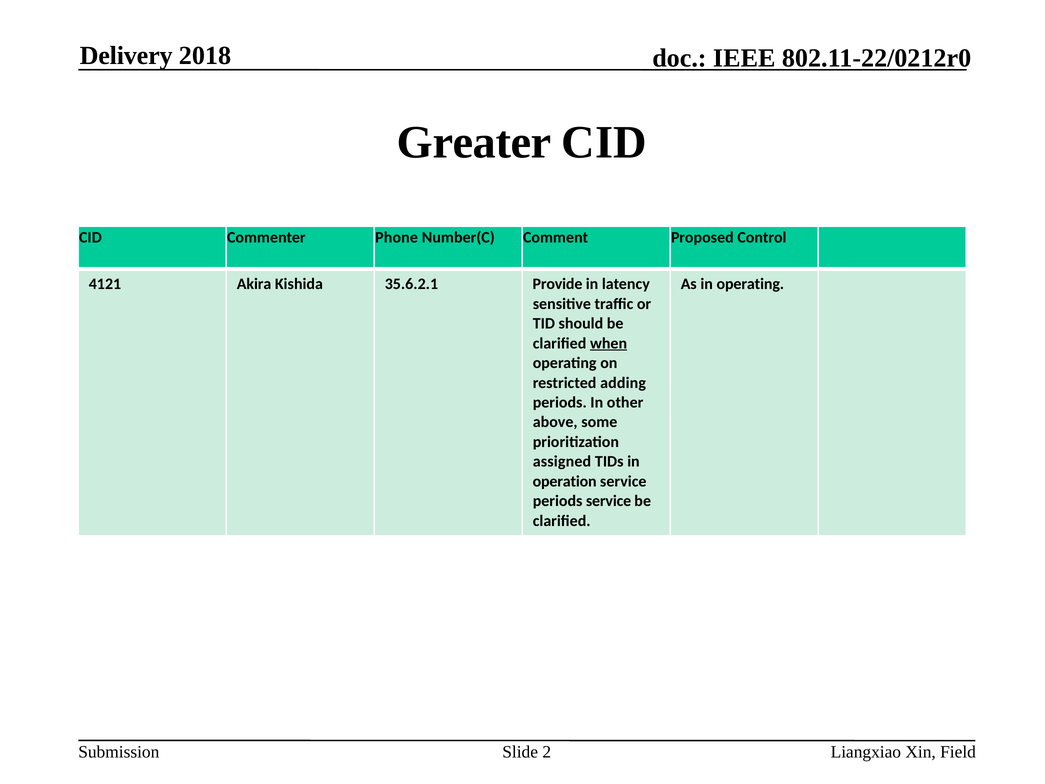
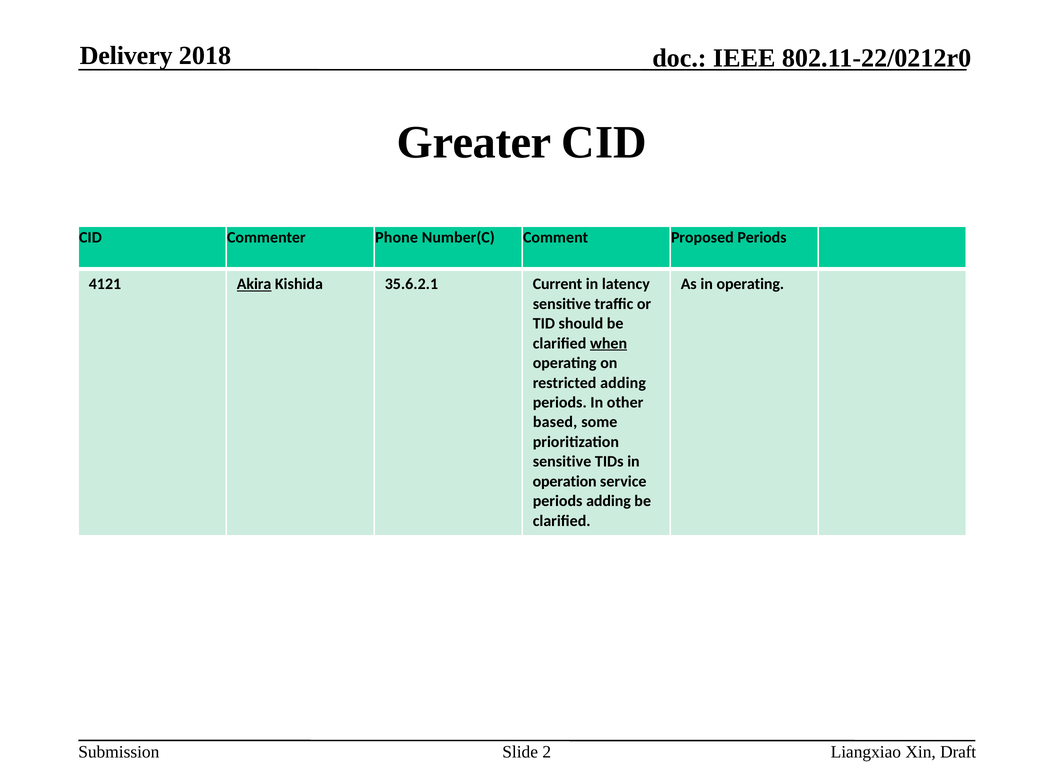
Proposed Control: Control -> Periods
Akira underline: none -> present
Provide: Provide -> Current
above: above -> based
assigned at (562, 461): assigned -> sensitive
periods service: service -> adding
Field: Field -> Draft
